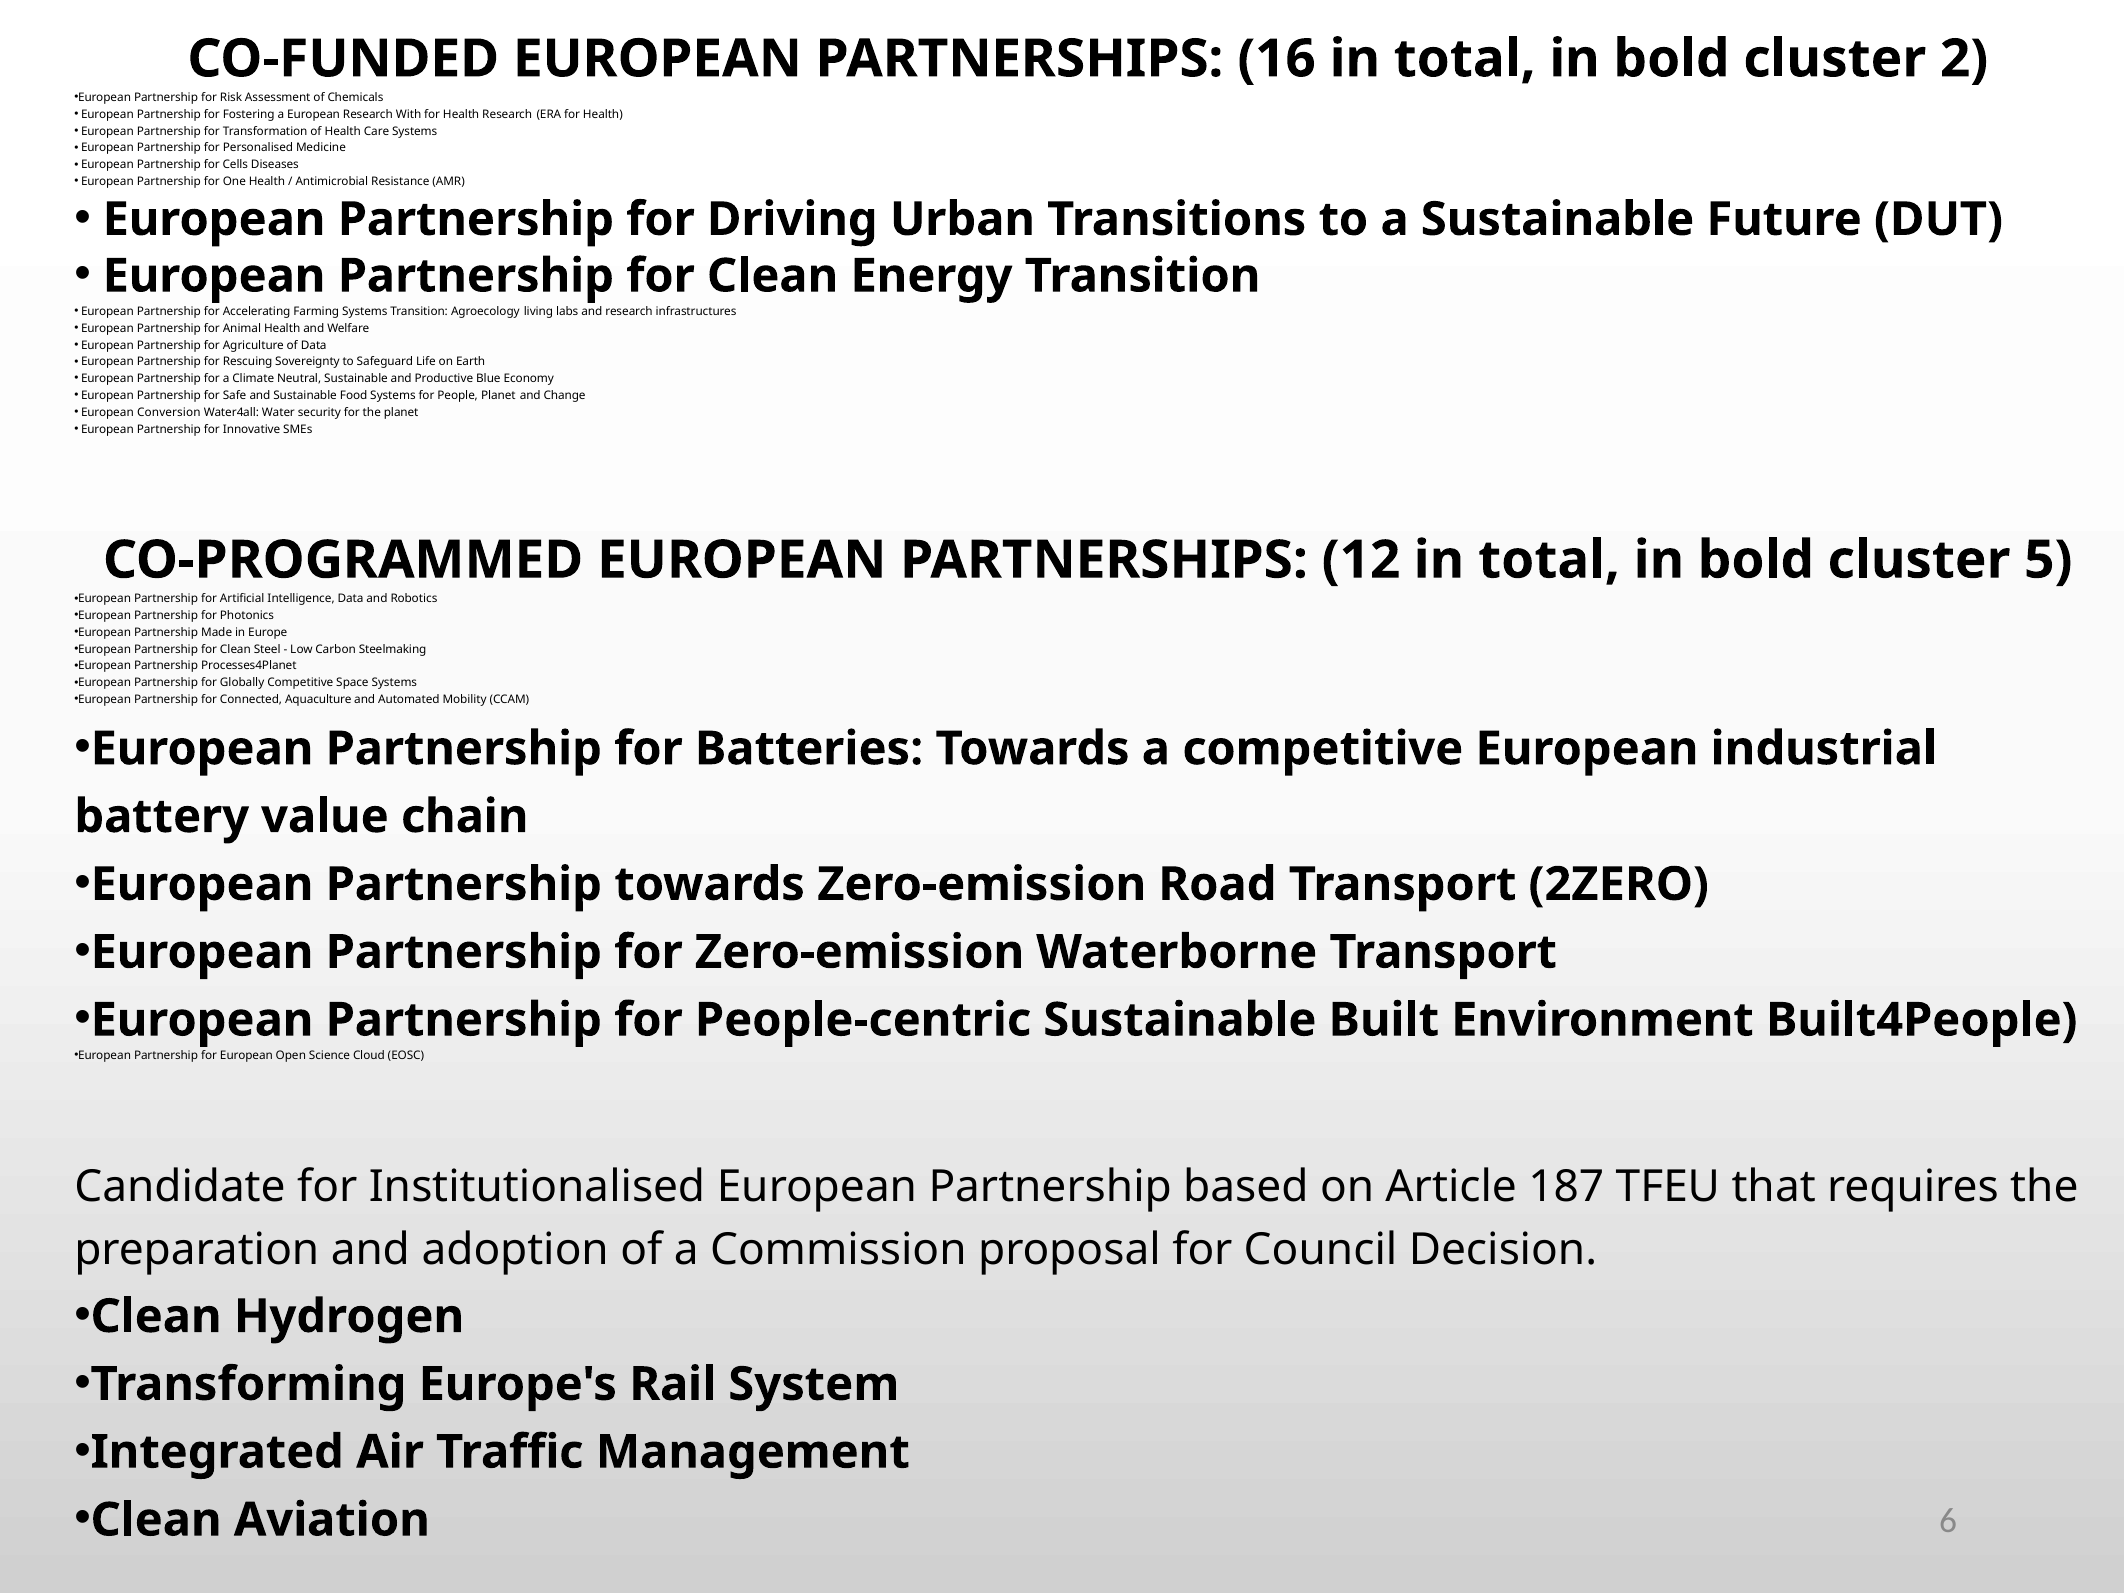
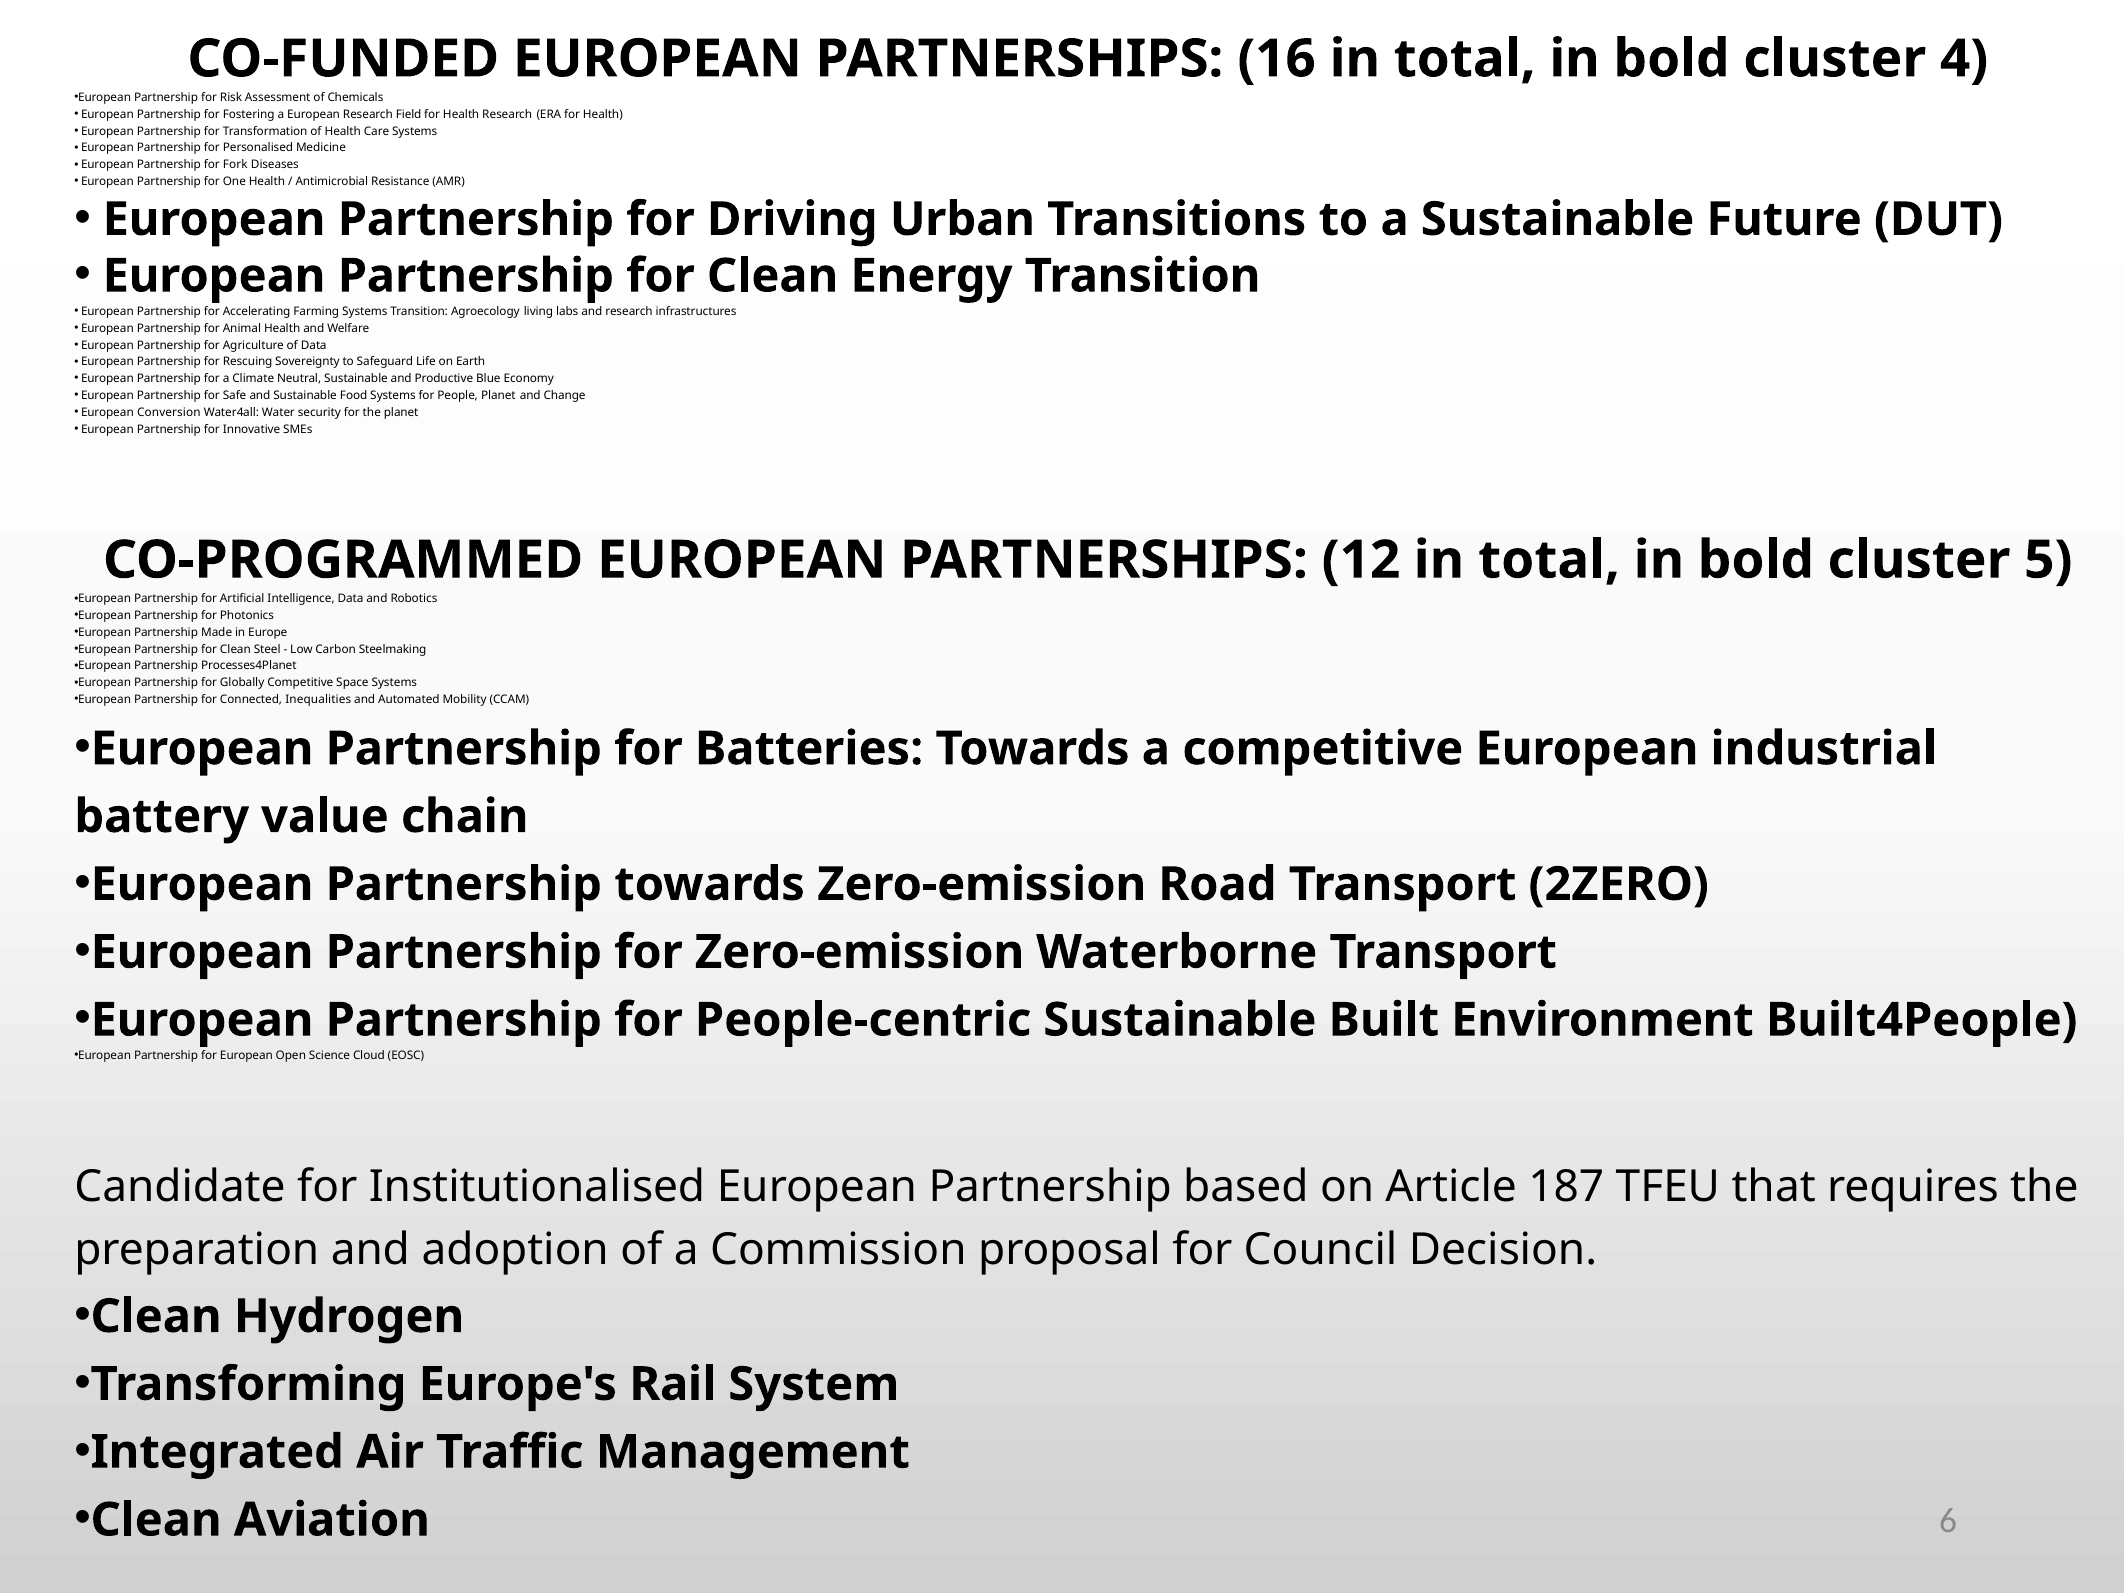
2: 2 -> 4
With: With -> Field
Cells: Cells -> Fork
Aquaculture: Aquaculture -> Inequalities
